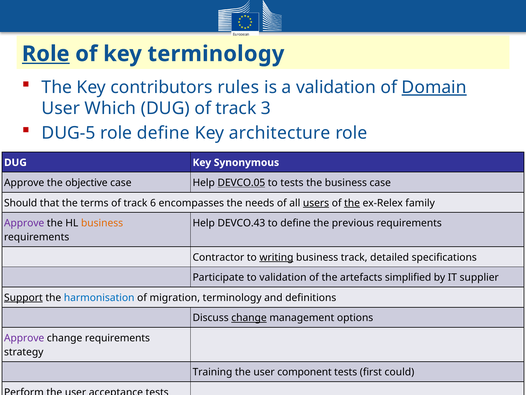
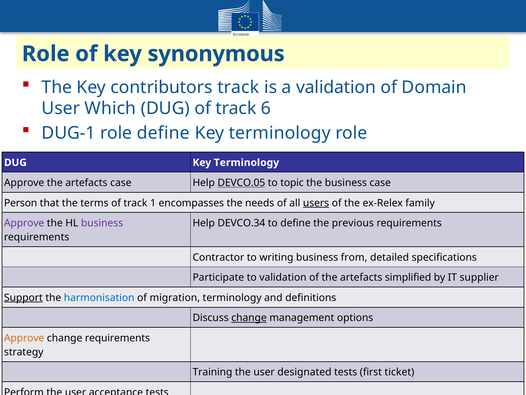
Role at (46, 54) underline: present -> none
key terminology: terminology -> synonymous
contributors rules: rules -> track
Domain underline: present -> none
3: 3 -> 6
DUG-5: DUG-5 -> DUG-1
architecture at (280, 133): architecture -> terminology
DUG Key Synonymous: Synonymous -> Terminology
Approve the objective: objective -> artefacts
to tests: tests -> topic
Should: Should -> Person
6: 6 -> 1
the at (352, 203) underline: present -> none
business at (102, 223) colour: orange -> purple
DEVCO.43: DEVCO.43 -> DEVCO.34
writing underline: present -> none
business track: track -> from
Approve at (24, 338) colour: purple -> orange
component: component -> designated
could: could -> ticket
